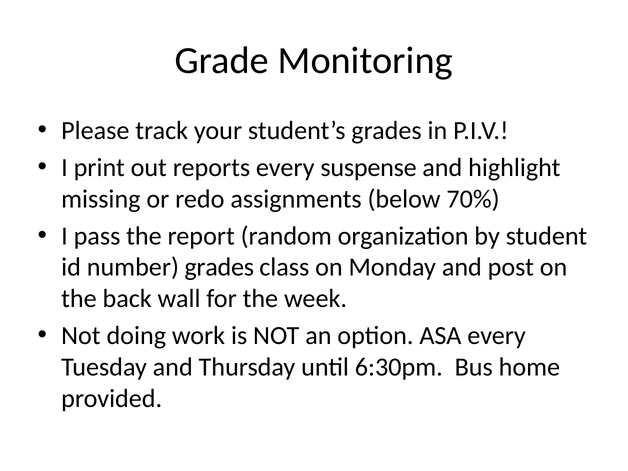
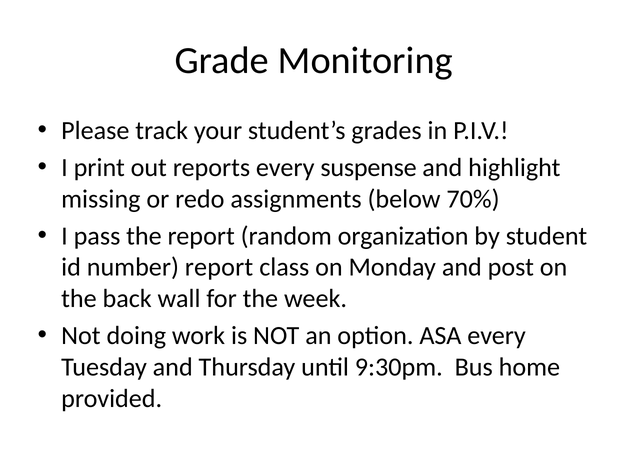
number grades: grades -> report
6:30pm: 6:30pm -> 9:30pm
